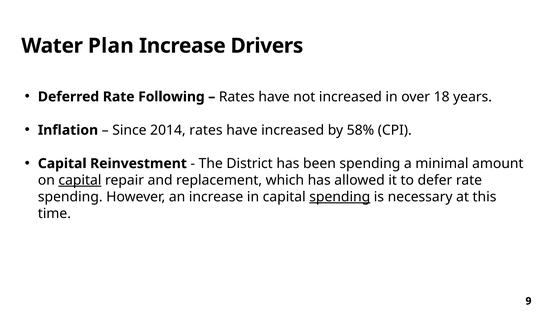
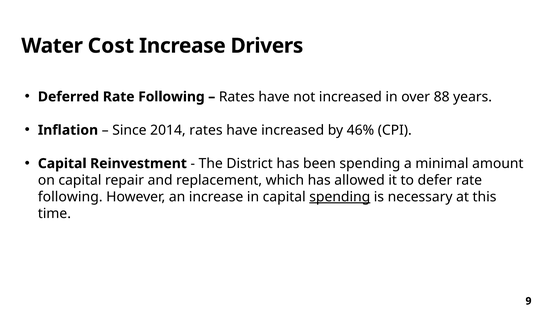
Plan: Plan -> Cost
18: 18 -> 88
58%: 58% -> 46%
capital at (80, 180) underline: present -> none
spending at (70, 197): spending -> following
